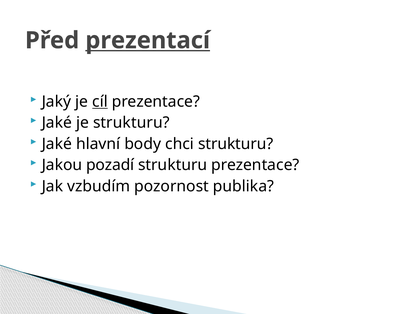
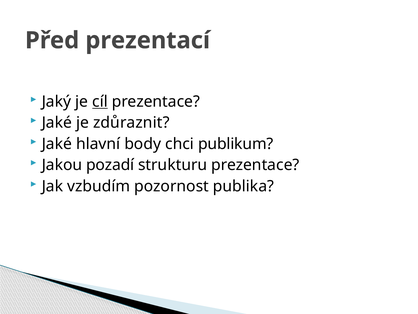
prezentací underline: present -> none
je strukturu: strukturu -> zdůraznit
chci strukturu: strukturu -> publikum
